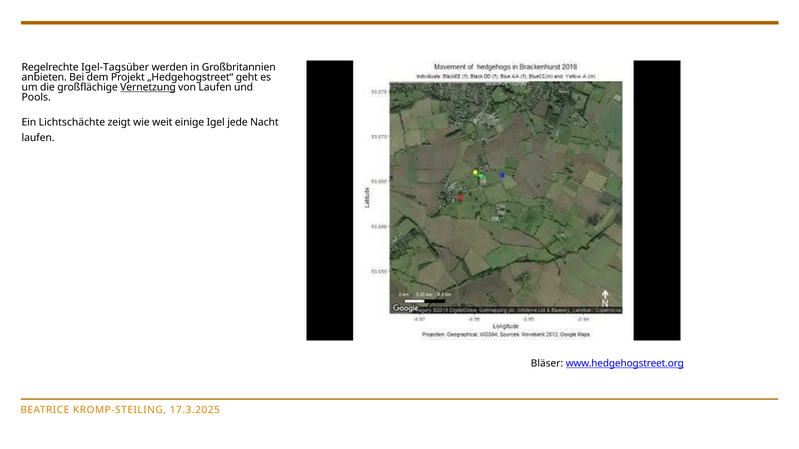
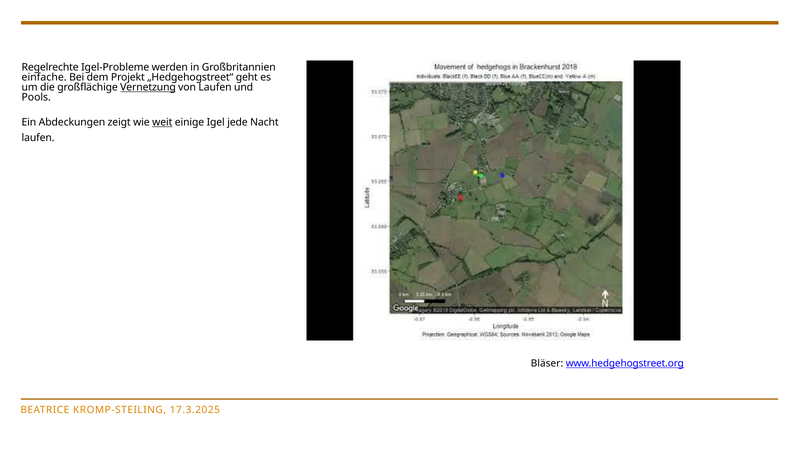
Igel-Tagsüber: Igel-Tagsüber -> Igel-Probleme
anbieten: anbieten -> einfache
Lichtschächte: Lichtschächte -> Abdeckungen
weit underline: none -> present
